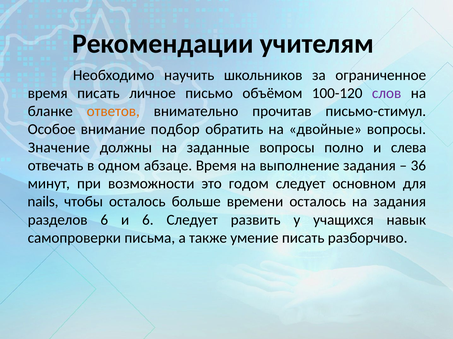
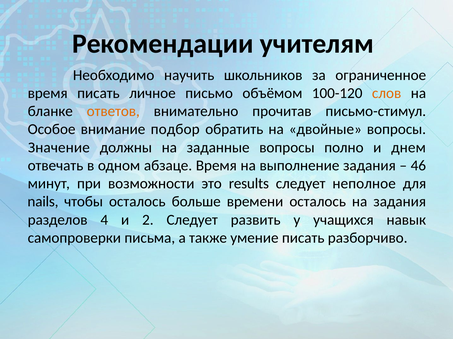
слов colour: purple -> orange
слева: слева -> днем
36: 36 -> 46
годом: годом -> results
основном: основном -> неполное
разделов 6: 6 -> 4
и 6: 6 -> 2
